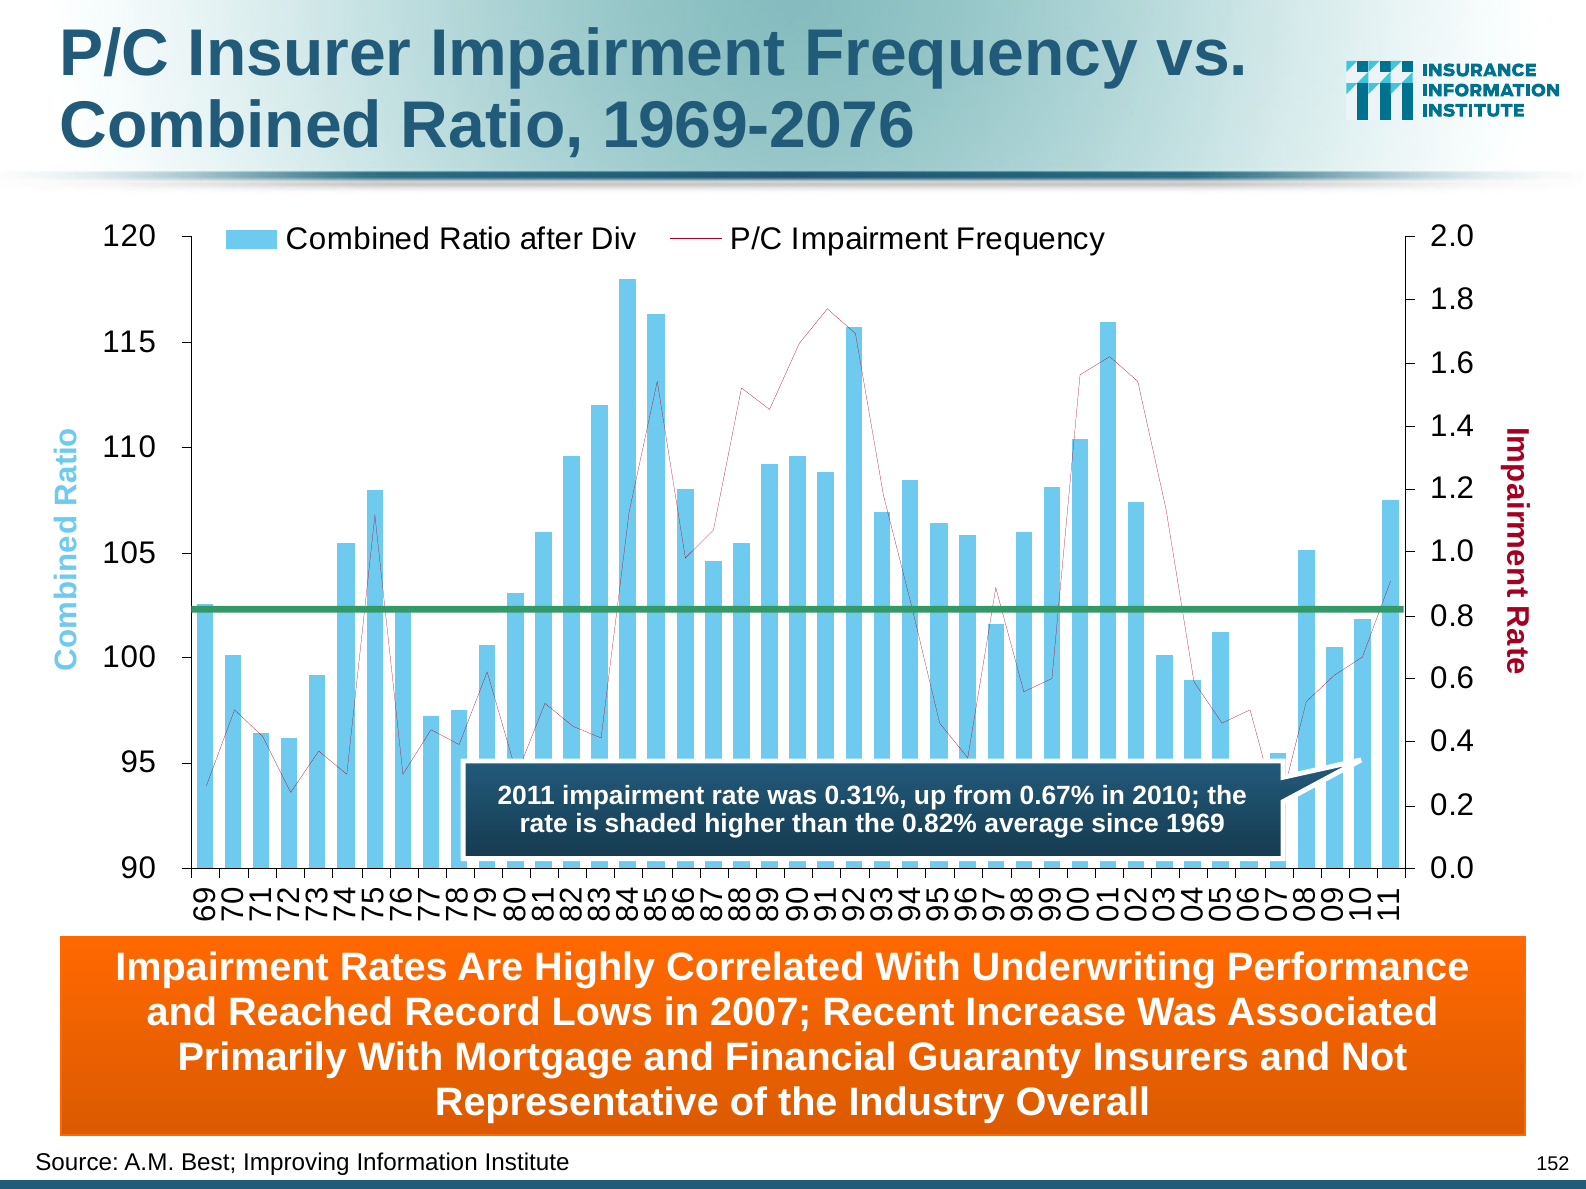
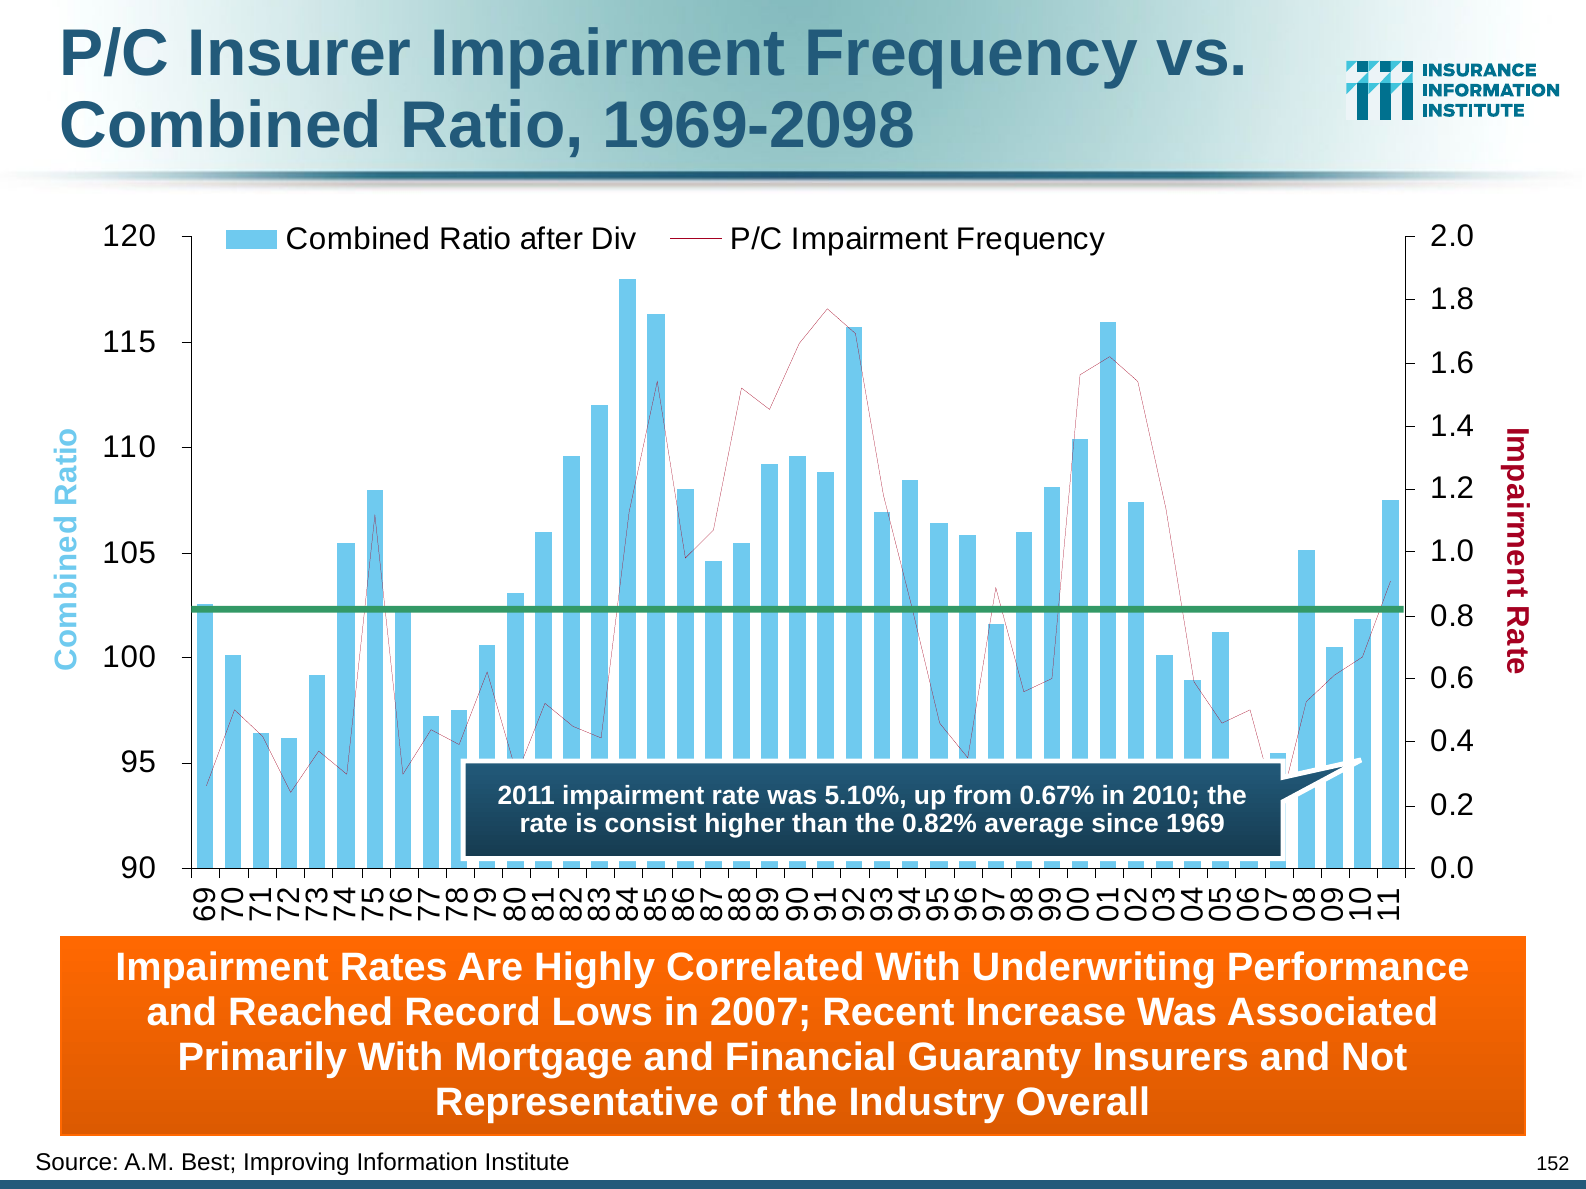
1969-2076: 1969-2076 -> 1969-2098
0.31%: 0.31% -> 5.10%
shaded: shaded -> consist
